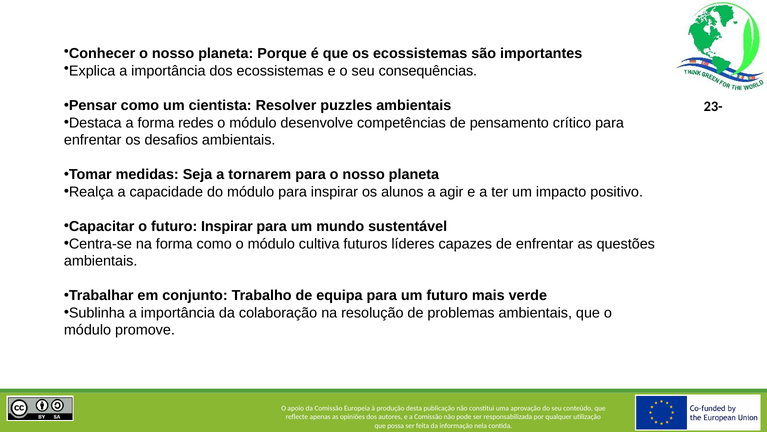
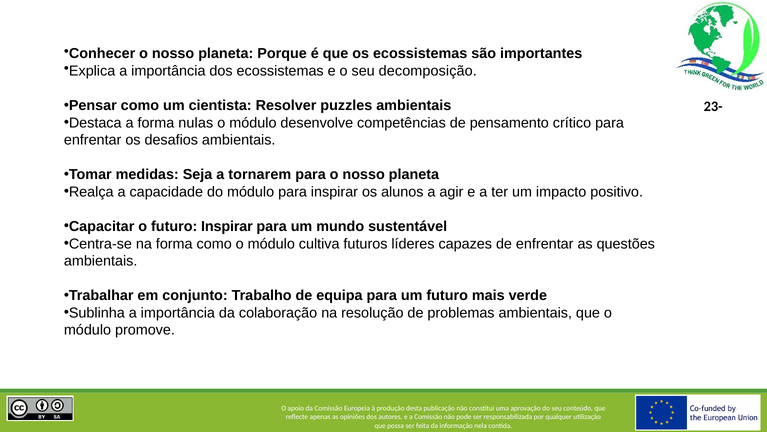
consequências: consequências -> decomposição
redes: redes -> nulas
